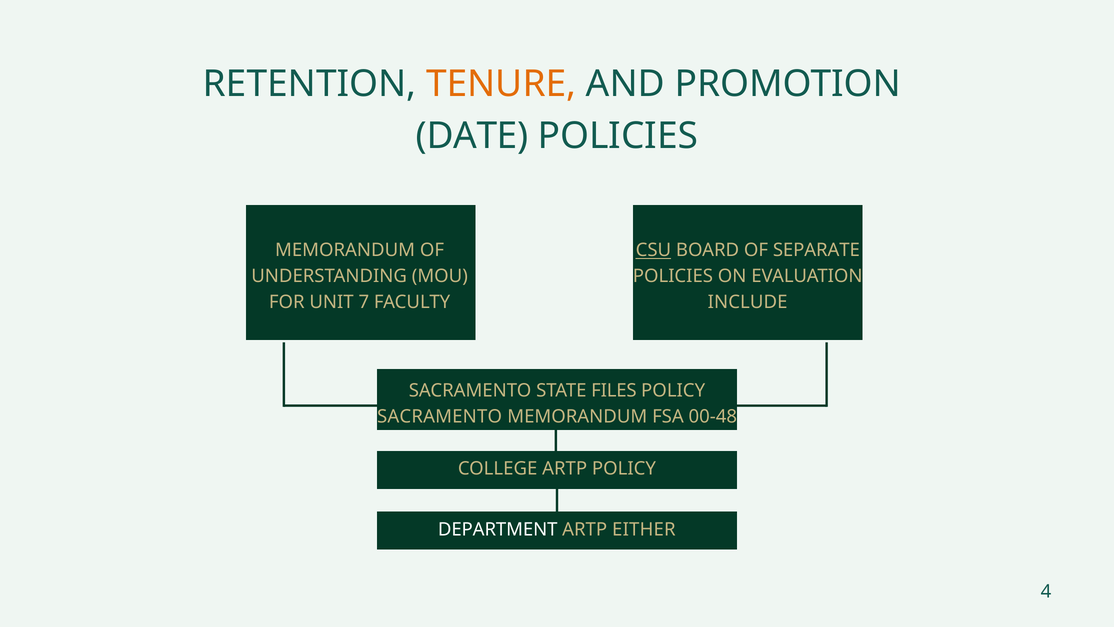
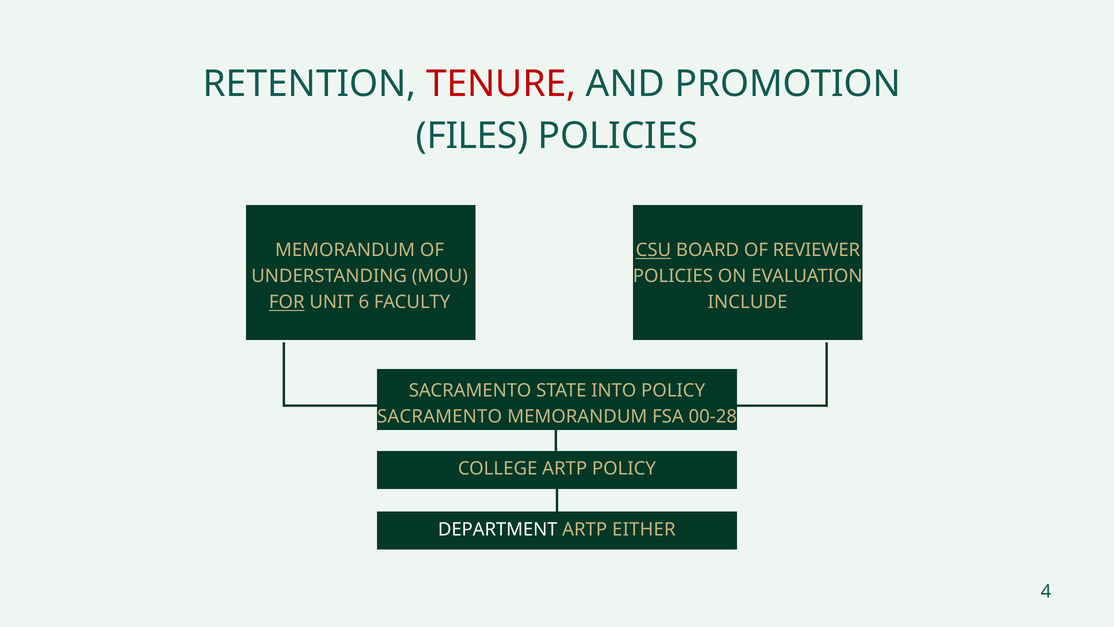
TENURE colour: orange -> red
DATE: DATE -> FILES
SEPARATE: SEPARATE -> REVIEWER
FOR underline: none -> present
7: 7 -> 6
FILES: FILES -> INTO
00-48: 00-48 -> 00-28
